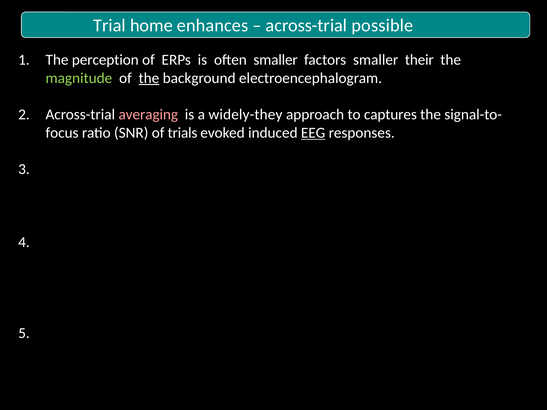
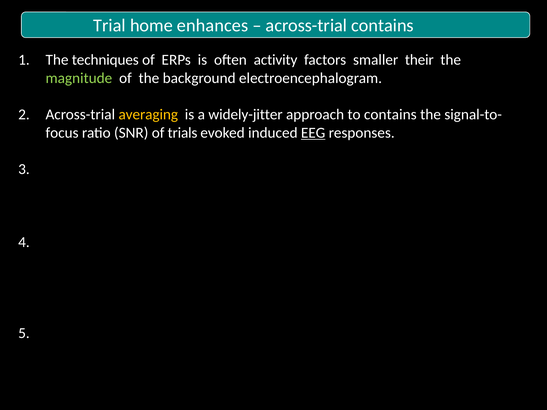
across-trial possible: possible -> contains
The perception: perception -> techniques
often smaller: smaller -> activity
the at (149, 78) underline: present -> none
averaging at (148, 115) colour: pink -> yellow
widely-they: widely-they -> widely-jitter
to captures: captures -> contains
